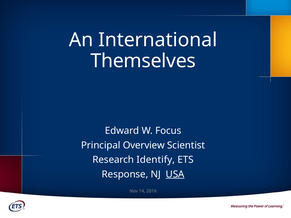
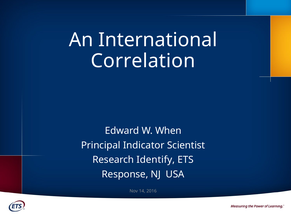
Themselves: Themselves -> Correlation
Focus: Focus -> When
Overview: Overview -> Indicator
USA underline: present -> none
